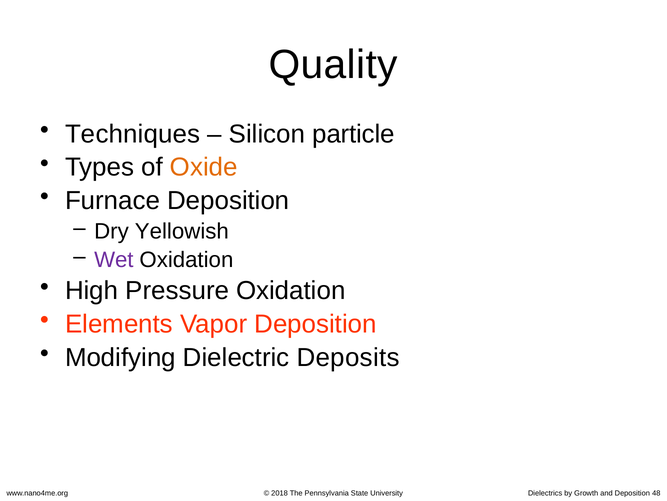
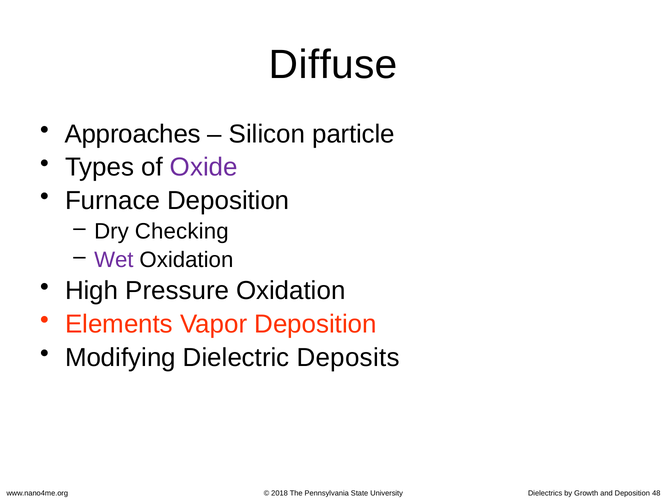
Quality: Quality -> Diffuse
Techniques: Techniques -> Approaches
Oxide colour: orange -> purple
Yellowish: Yellowish -> Checking
